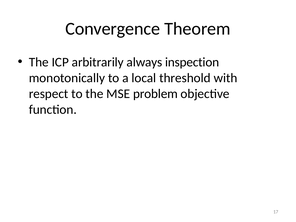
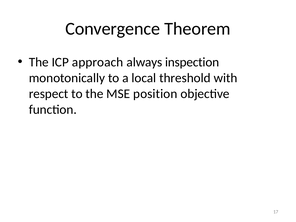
arbitrarily: arbitrarily -> approach
problem: problem -> position
